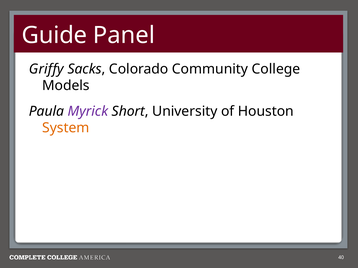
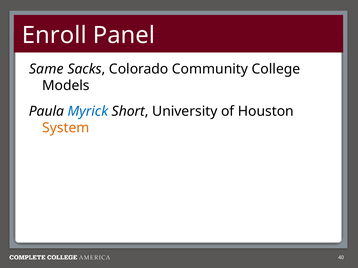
Guide: Guide -> Enroll
Griffy: Griffy -> Same
Myrick colour: purple -> blue
